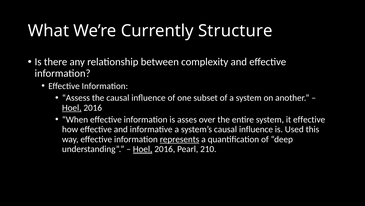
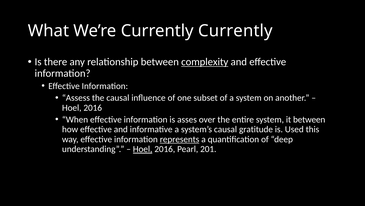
Currently Structure: Structure -> Currently
complexity underline: none -> present
Hoel at (72, 107) underline: present -> none
it effective: effective -> between
system’s causal influence: influence -> gratitude
210: 210 -> 201
